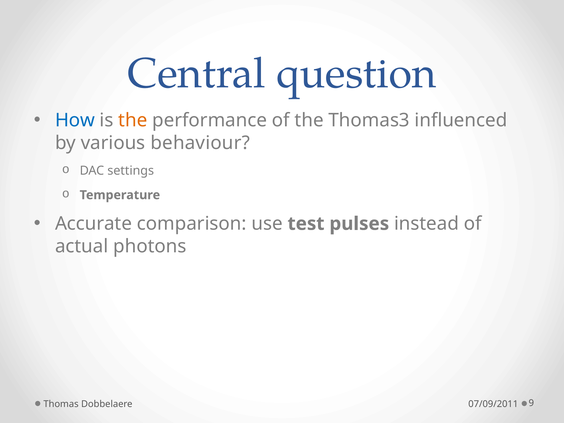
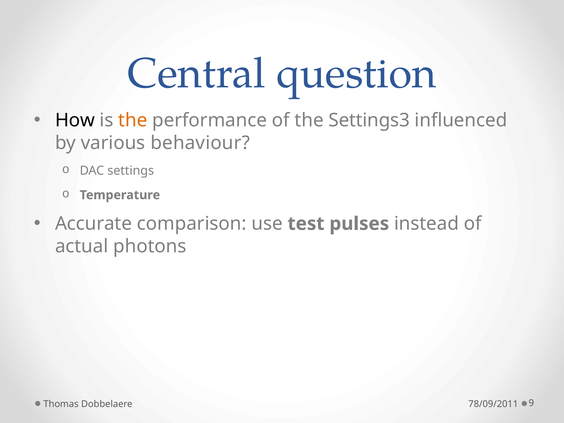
How colour: blue -> black
Thomas3: Thomas3 -> Settings3
07/09/2011: 07/09/2011 -> 78/09/2011
